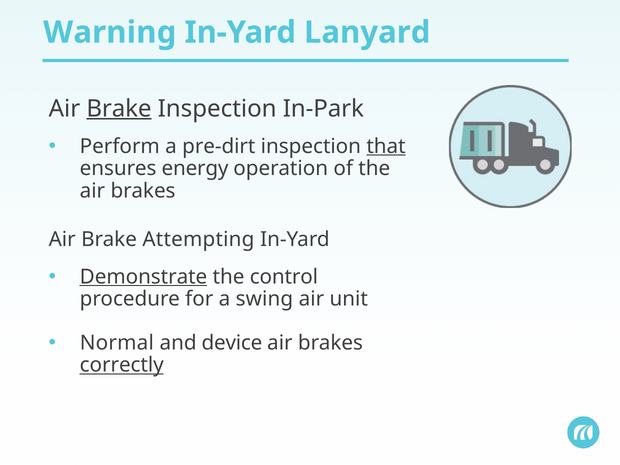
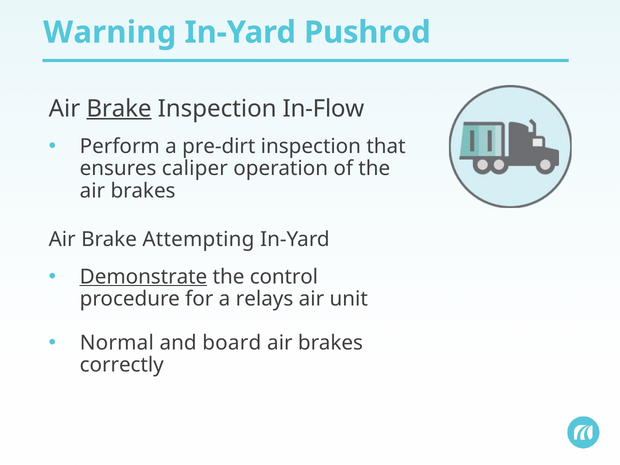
Lanyard: Lanyard -> Pushrod
In-Park: In-Park -> In-Flow
that underline: present -> none
energy: energy -> caliper
swing: swing -> relays
device: device -> board
correctly underline: present -> none
